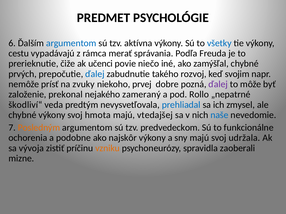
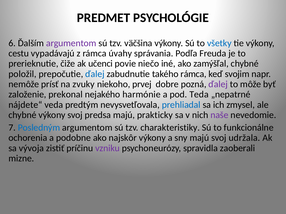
argumentom at (71, 43) colour: blue -> purple
aktívna: aktívna -> väčšina
merať: merať -> úvahy
prvých: prvých -> položil
takého rozvoj: rozvoj -> rámca
zameraný: zameraný -> harmónie
Rollo: Rollo -> Teda
škodliví“: škodliví“ -> nájdete“
hmota: hmota -> predsa
vtedajšej: vtedajšej -> prakticky
naše colour: blue -> purple
Posledným colour: orange -> blue
predvedeckom: predvedeckom -> charakteristiky
vzniku colour: orange -> purple
